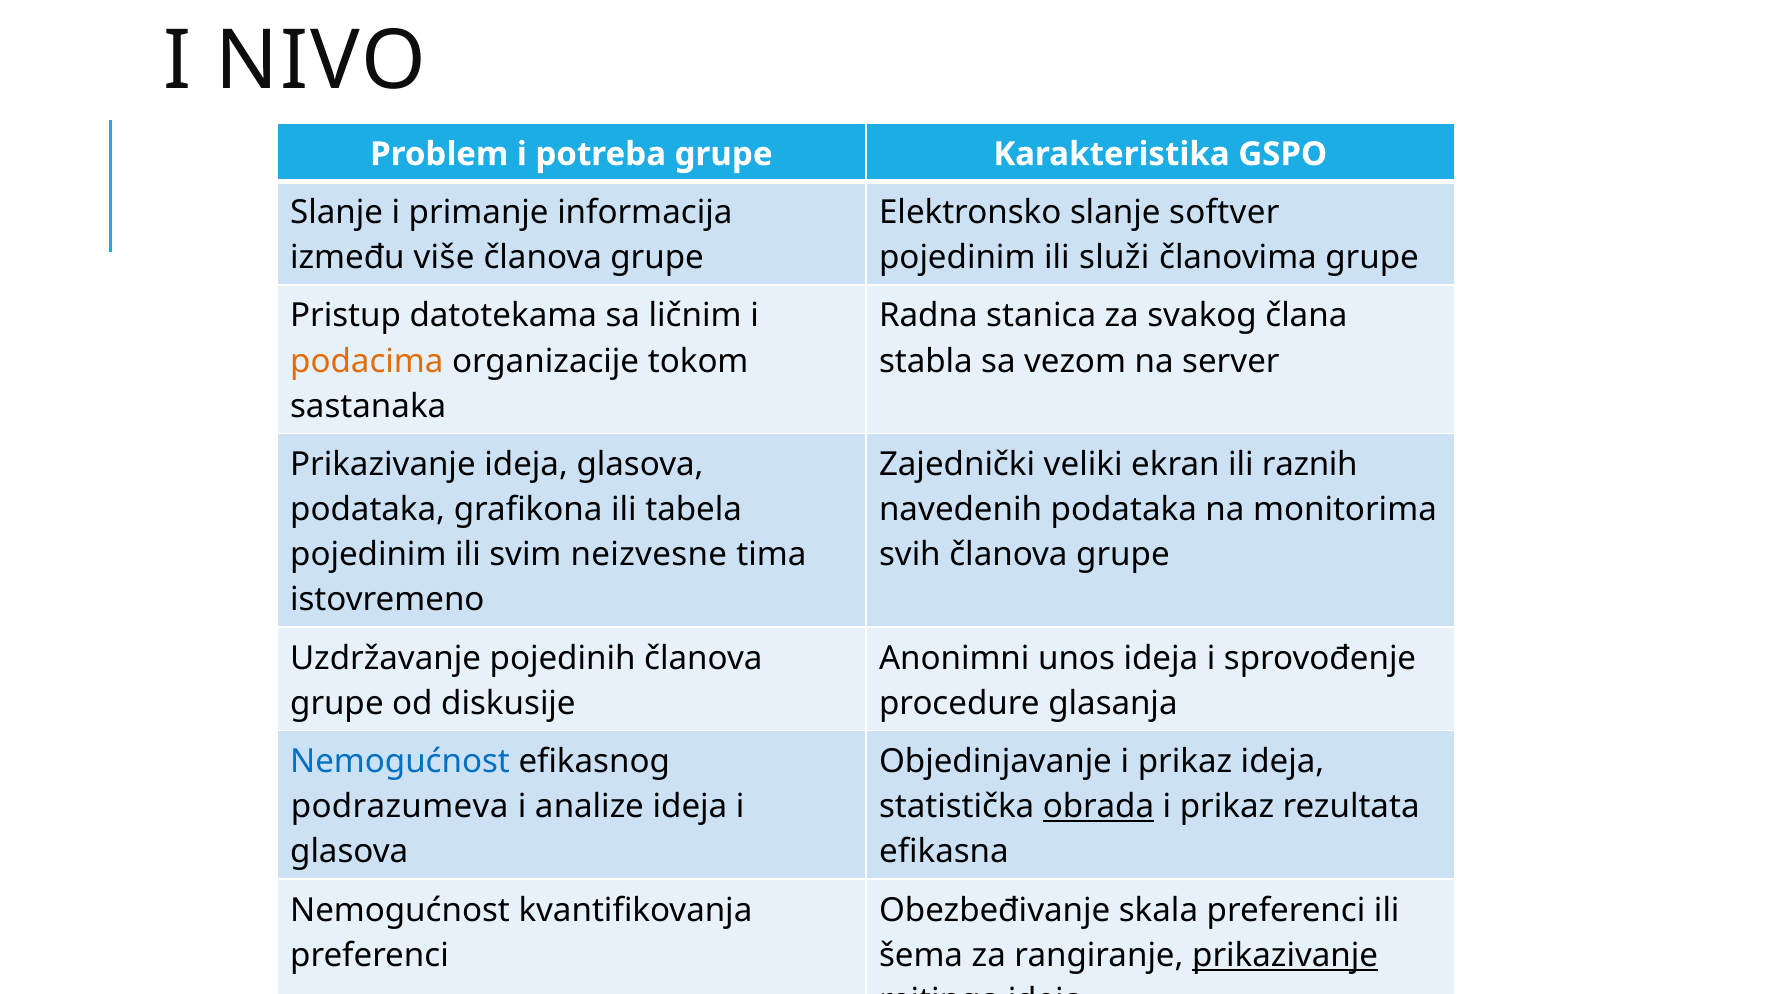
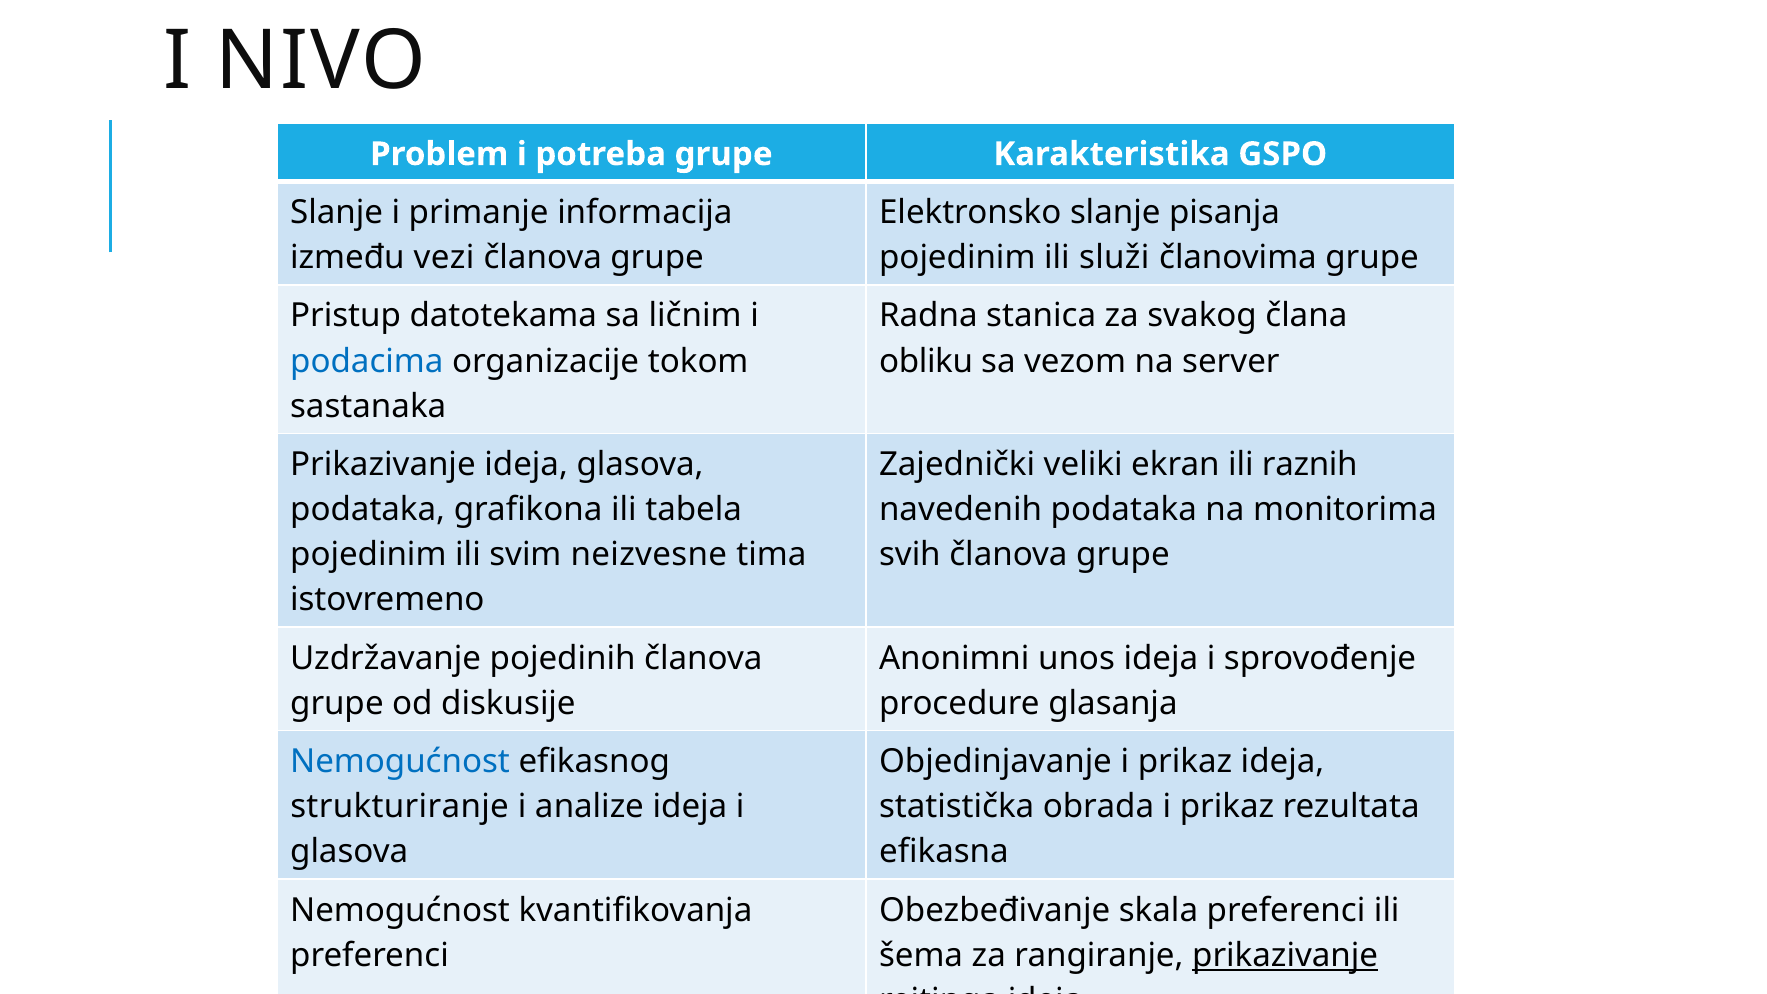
softver: softver -> pisanja
više: više -> vezi
podacima colour: orange -> blue
stabla: stabla -> obliku
podrazumeva: podrazumeva -> strukturiranje
obrada underline: present -> none
